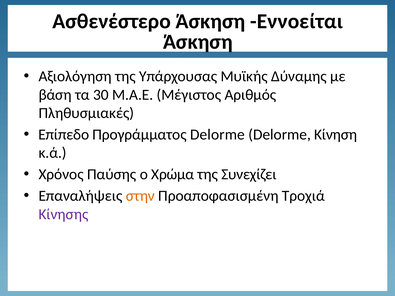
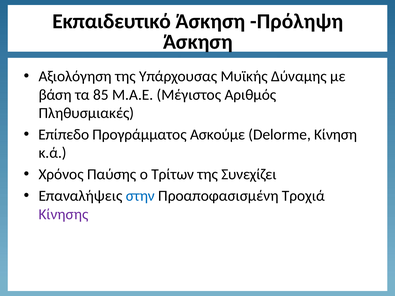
Ασθενέστερο: Ασθενέστερο -> Εκπαιδευτικό
Εννοείται: Εννοείται -> Πρόληψη
30: 30 -> 85
Προγράμματος Delorme: Delorme -> Ασκούμε
Χρώμα: Χρώμα -> Τρίτων
στην colour: orange -> blue
